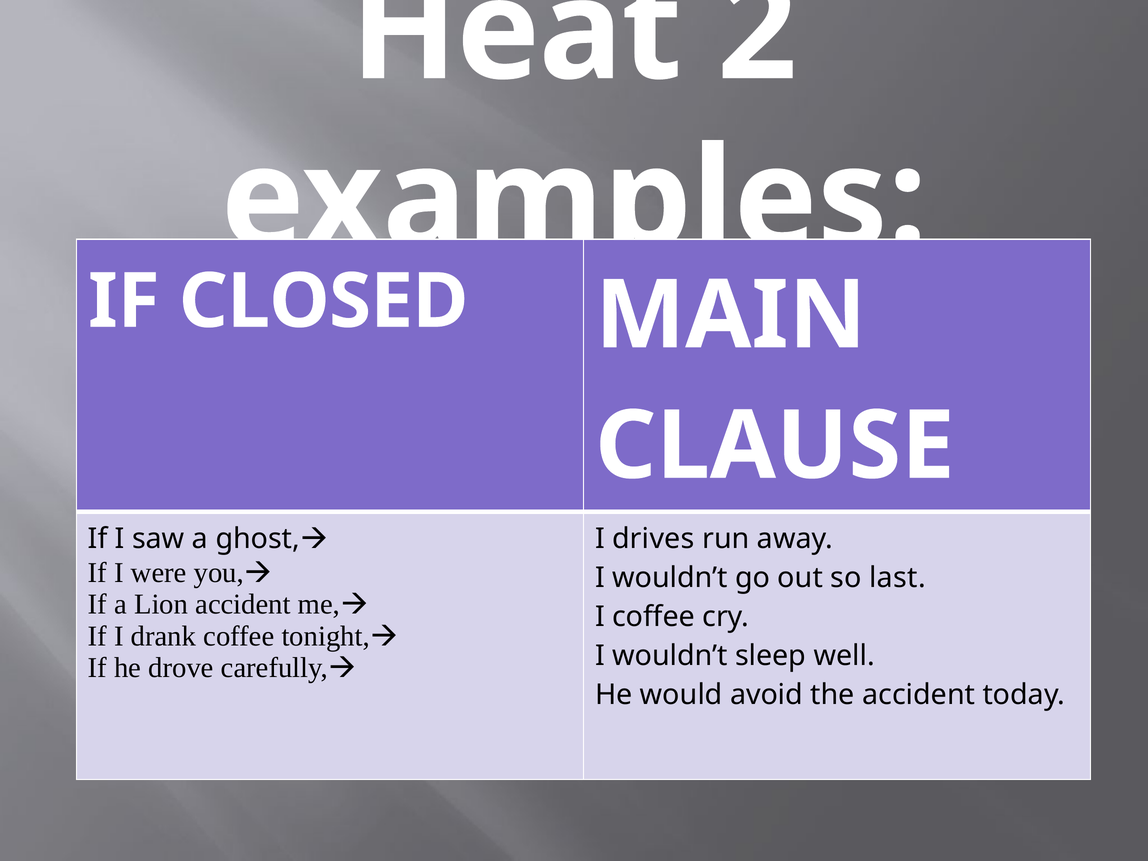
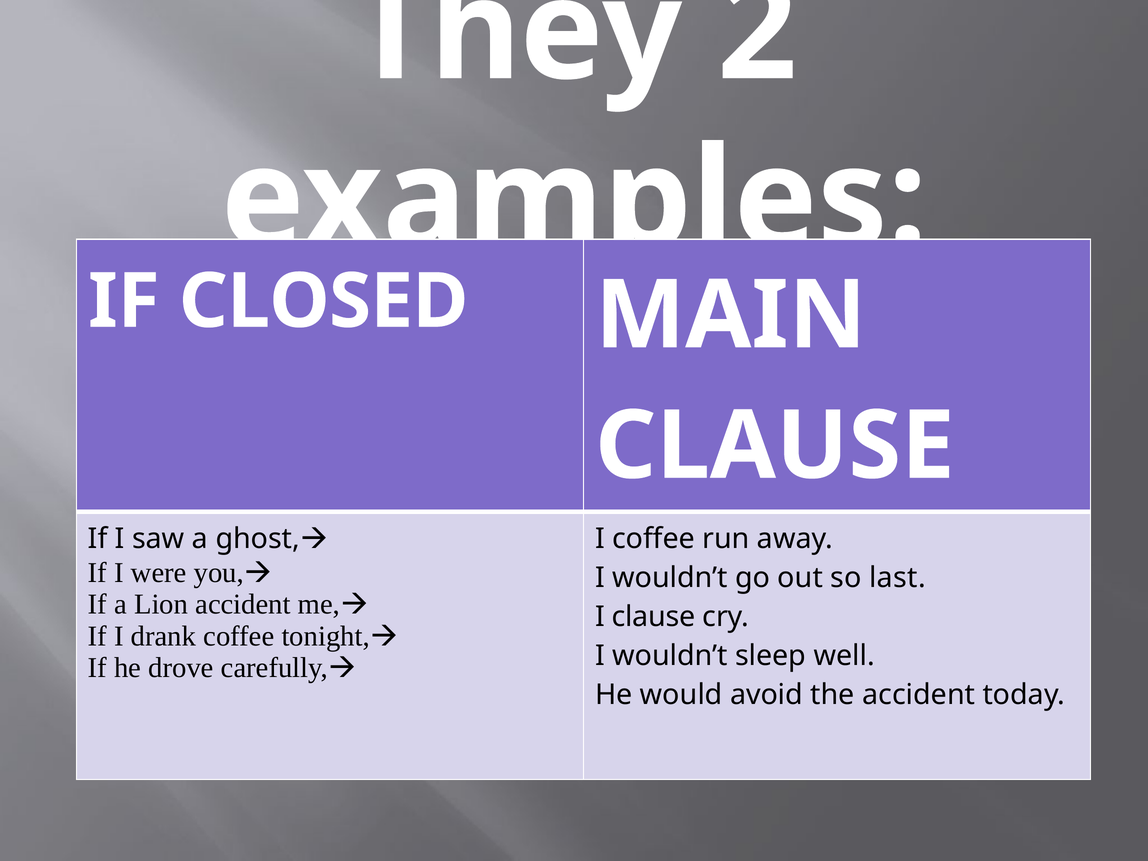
Heat: Heat -> They
I drives: drives -> coffee
I coffee: coffee -> clause
